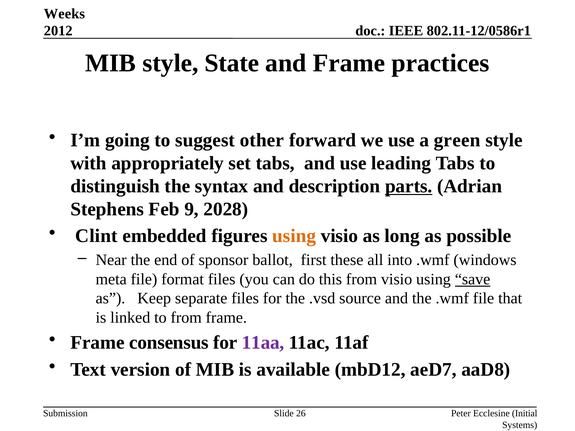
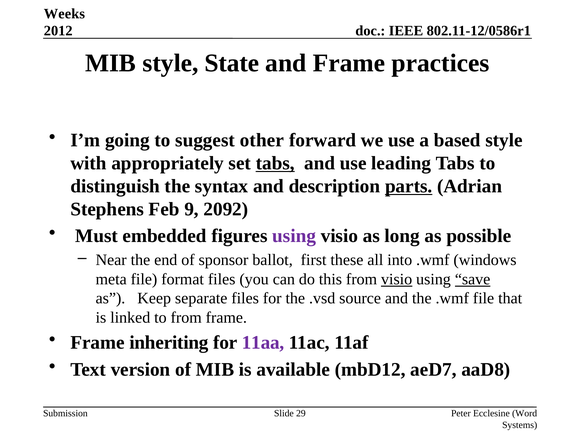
green: green -> based
tabs at (275, 163) underline: none -> present
2028: 2028 -> 2092
Clint: Clint -> Must
using at (294, 236) colour: orange -> purple
visio at (397, 279) underline: none -> present
consensus: consensus -> inheriting
26: 26 -> 29
Initial: Initial -> Word
